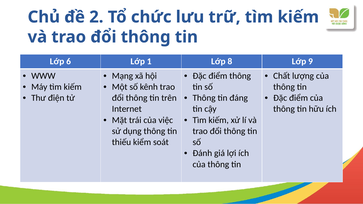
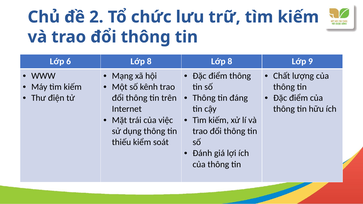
6 Lớp 1: 1 -> 8
